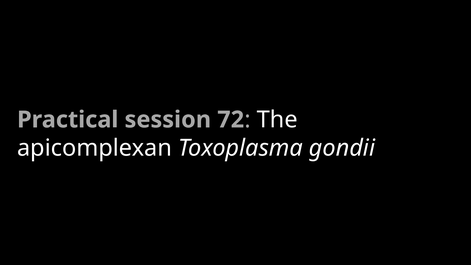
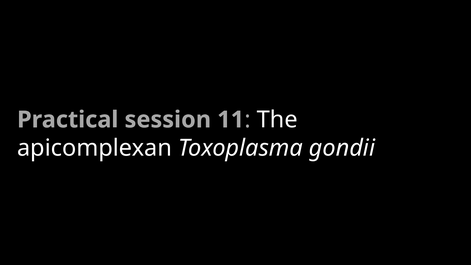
72: 72 -> 11
